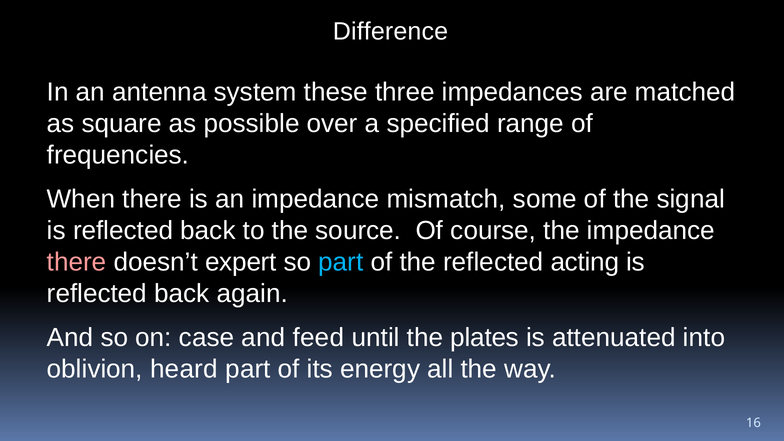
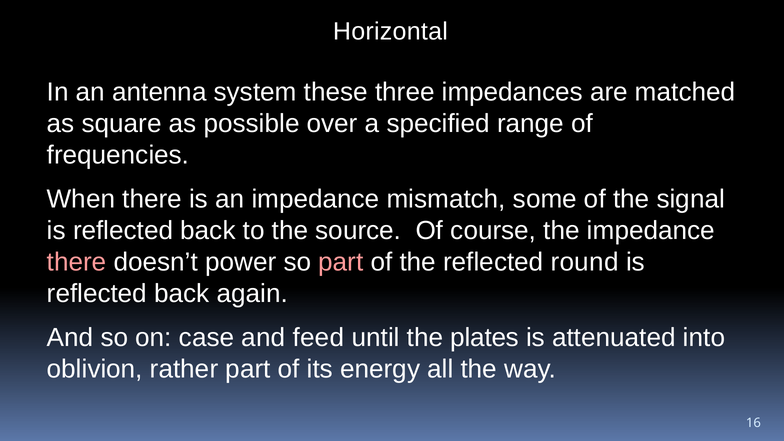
Difference: Difference -> Horizontal
expert: expert -> power
part at (341, 262) colour: light blue -> pink
acting: acting -> round
heard: heard -> rather
